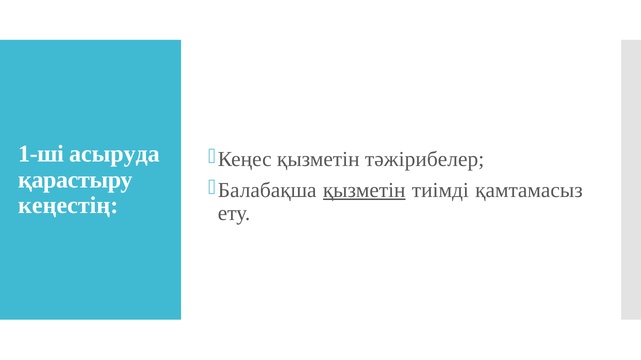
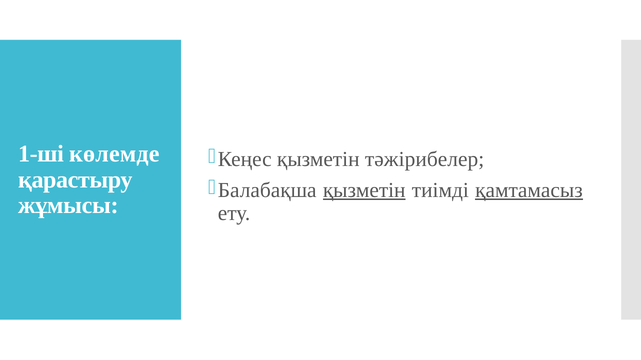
асыруда: асыруда -> көлемде
қамтамасыз underline: none -> present
кеңестің: кеңестің -> жұмысы
